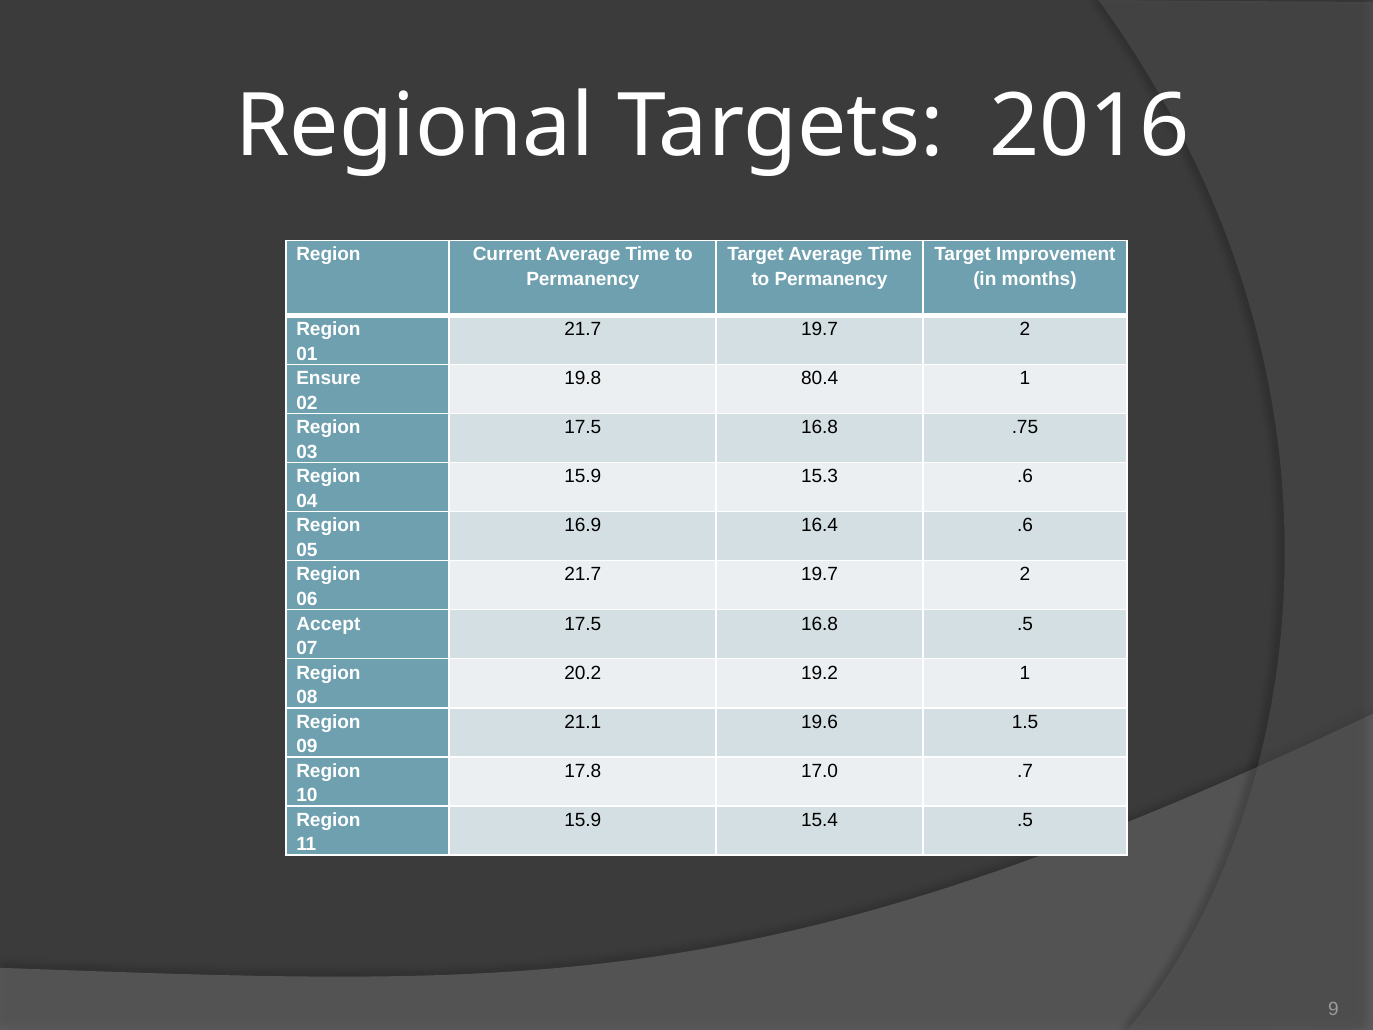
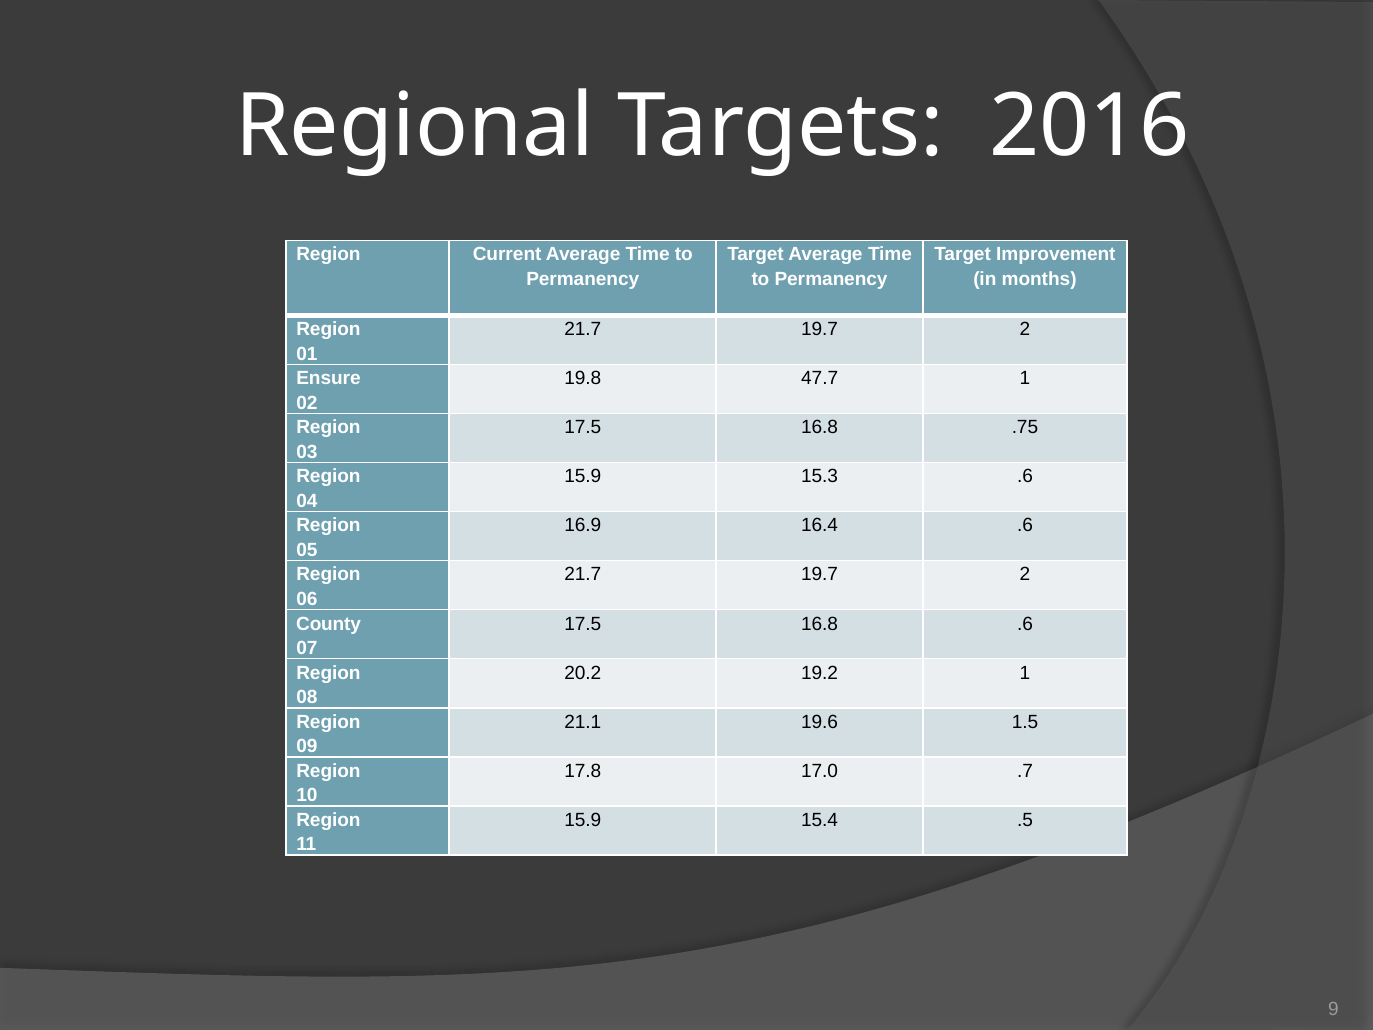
80.4: 80.4 -> 47.7
Accept: Accept -> County
16.8 .5: .5 -> .6
